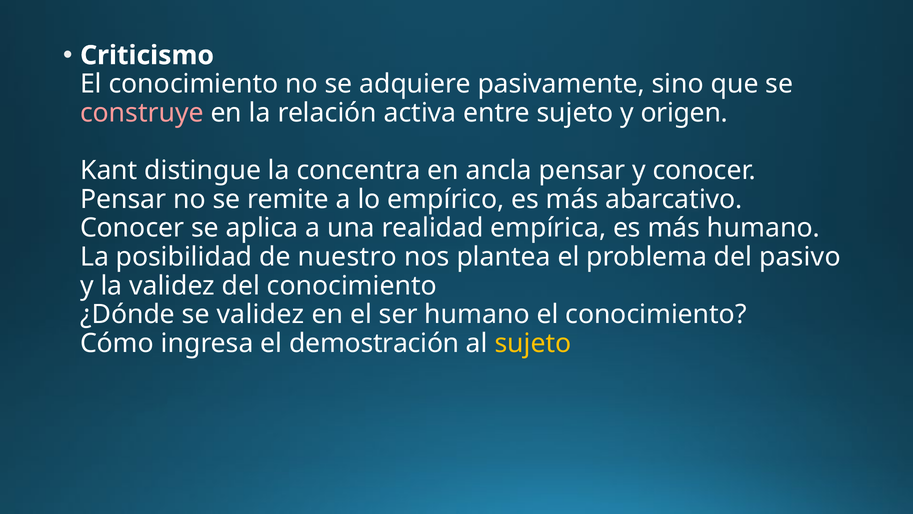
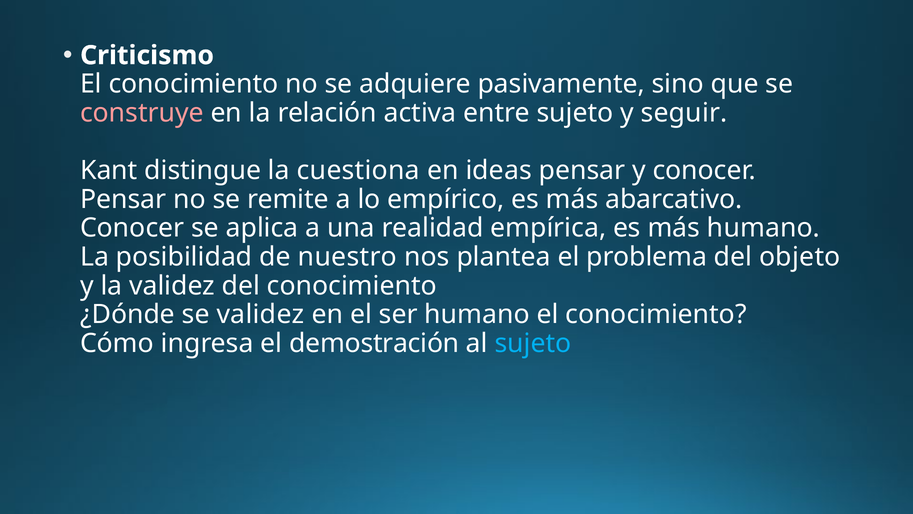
origen: origen -> seguir
concentra: concentra -> cuestiona
ancla: ancla -> ideas
pasivo: pasivo -> objeto
sujeto at (533, 343) colour: yellow -> light blue
